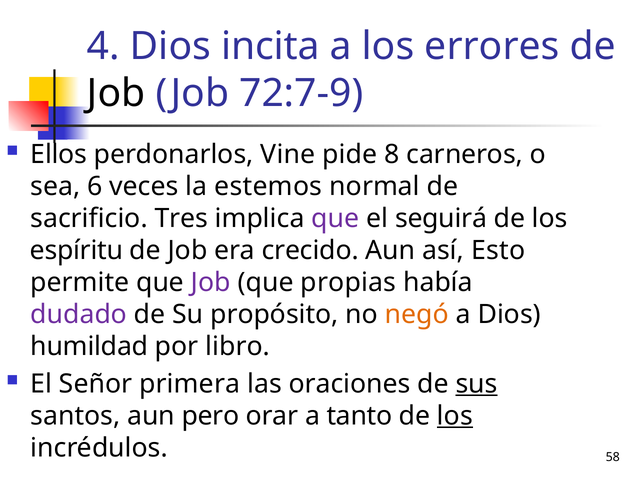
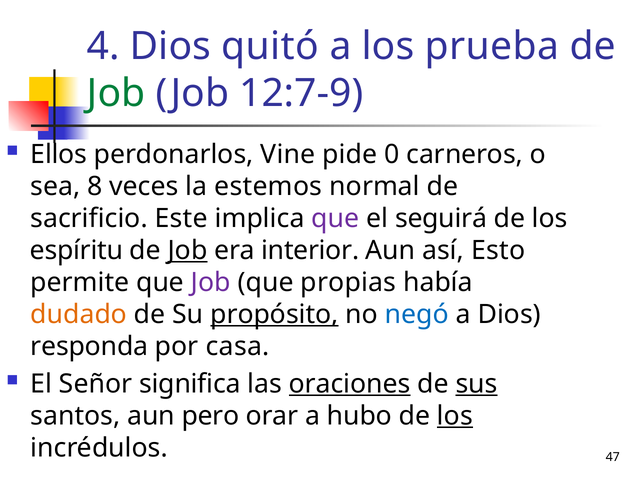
incita: incita -> quitó
errores: errores -> prueba
Job at (116, 93) colour: black -> green
72:7-9: 72:7-9 -> 12:7-9
8: 8 -> 0
6: 6 -> 8
Tres: Tres -> Este
Job at (188, 250) underline: none -> present
crecido: crecido -> interior
dudado colour: purple -> orange
propósito underline: none -> present
negó colour: orange -> blue
humildad: humildad -> responda
libro: libro -> casa
primera: primera -> significa
oraciones underline: none -> present
tanto: tanto -> hubo
58: 58 -> 47
